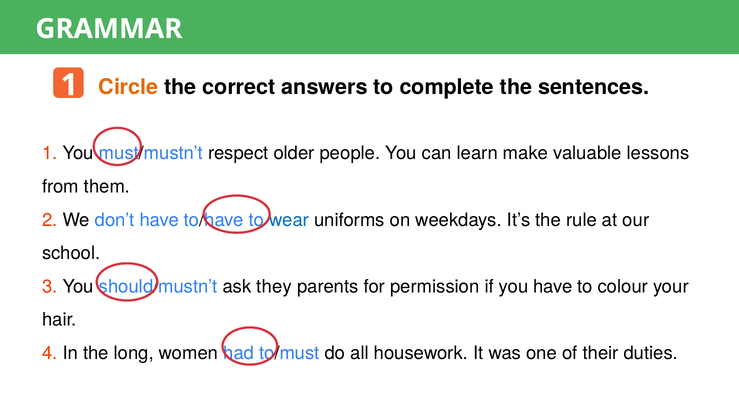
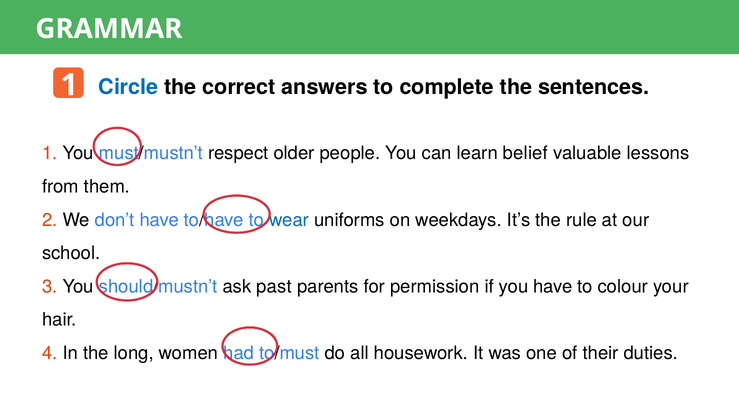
Circle colour: orange -> blue
make: make -> belief
they: they -> past
